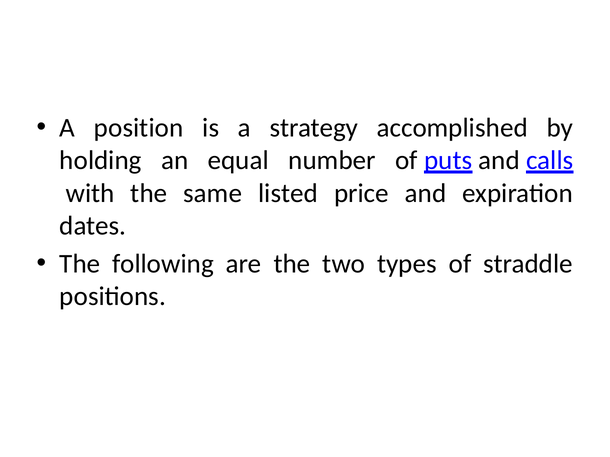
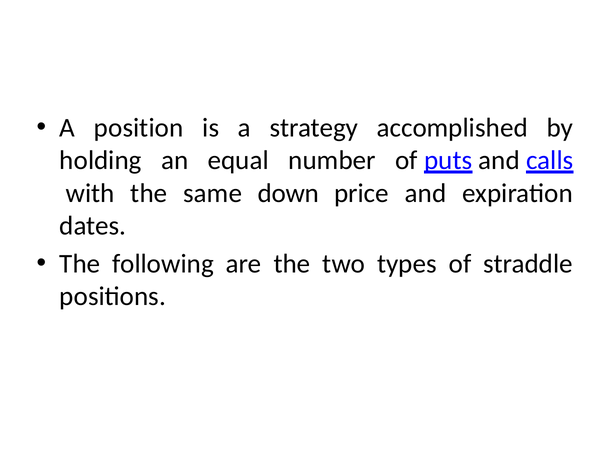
listed: listed -> down
